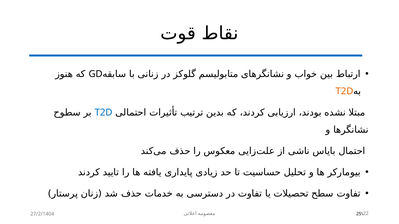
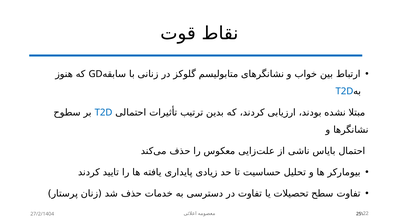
T2D at (344, 91) colour: orange -> blue
